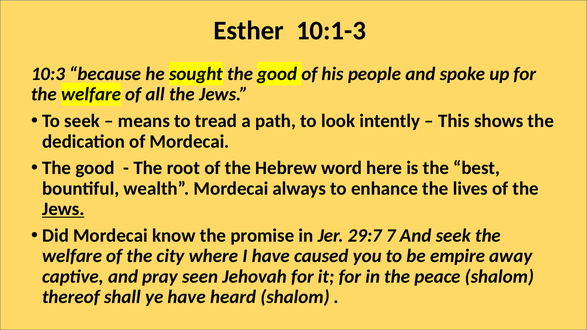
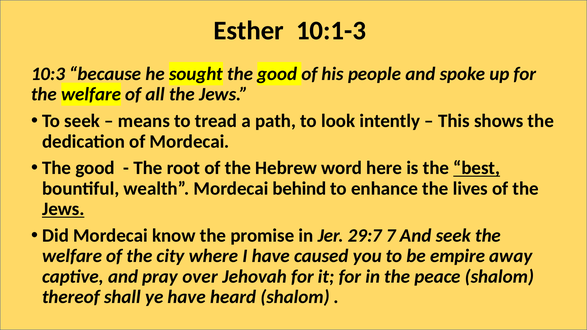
best underline: none -> present
always: always -> behind
seen: seen -> over
